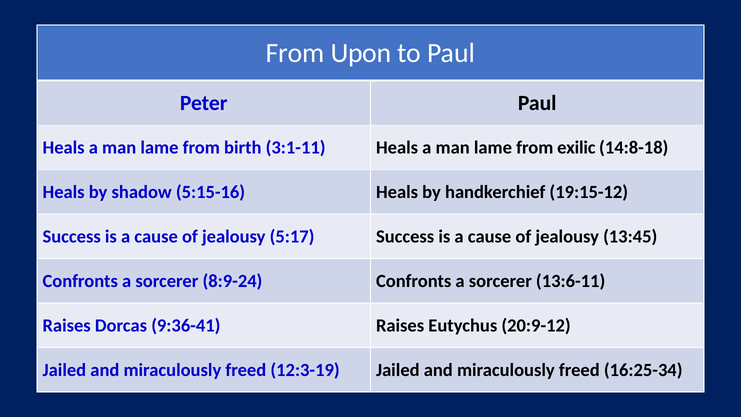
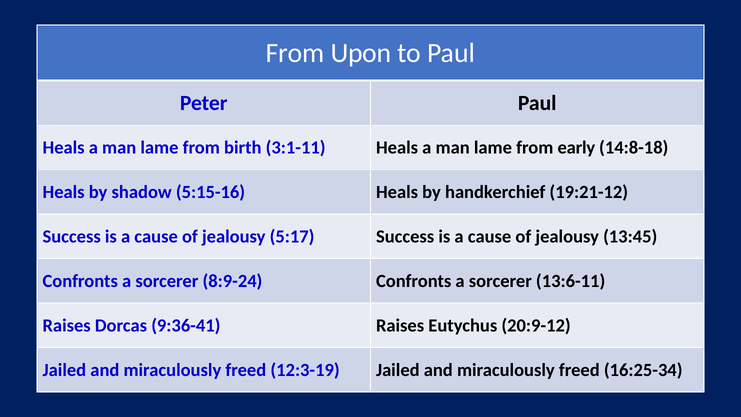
exilic: exilic -> early
19:15-12: 19:15-12 -> 19:21-12
